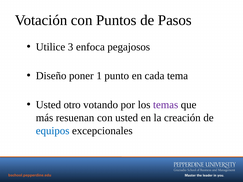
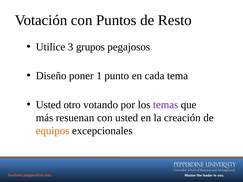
Pasos: Pasos -> Resto
enfoca: enfoca -> grupos
equipos colour: blue -> orange
